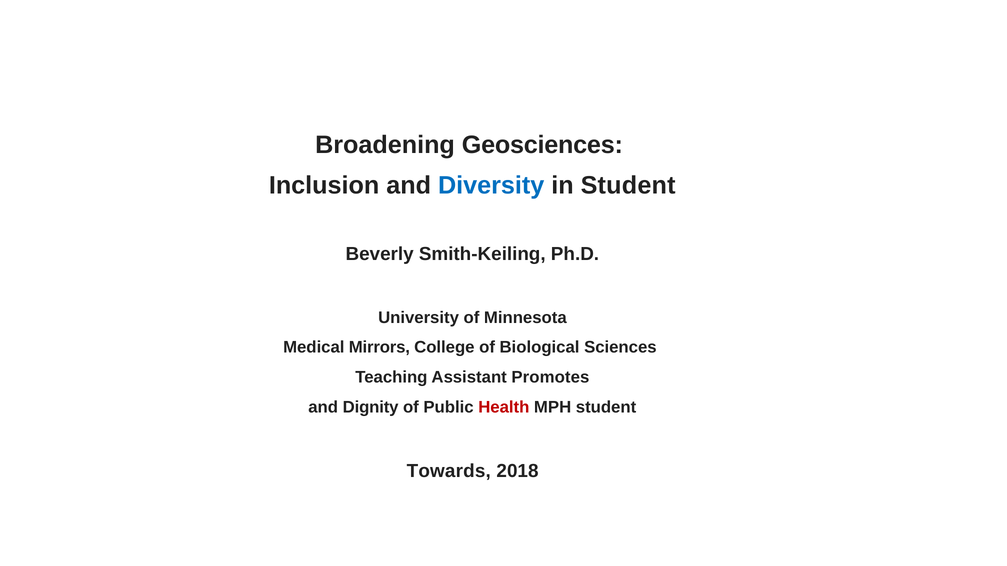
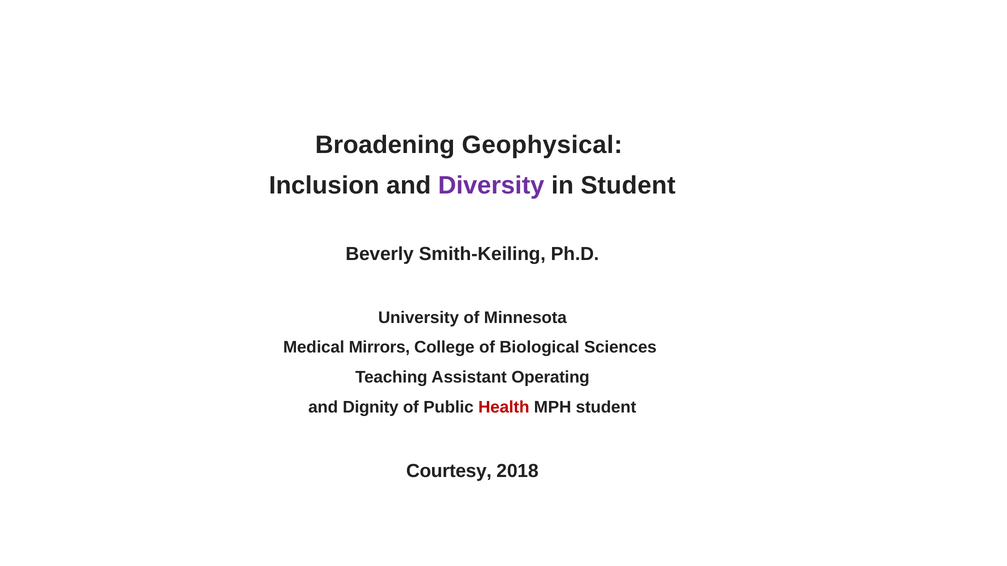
Geosciences: Geosciences -> Geophysical
Diversity colour: blue -> purple
Promotes: Promotes -> Operating
Towards: Towards -> Courtesy
